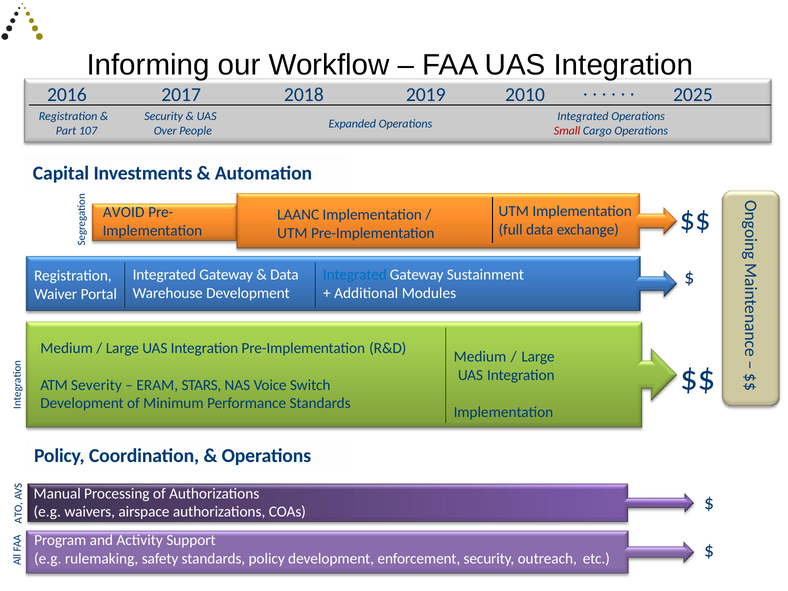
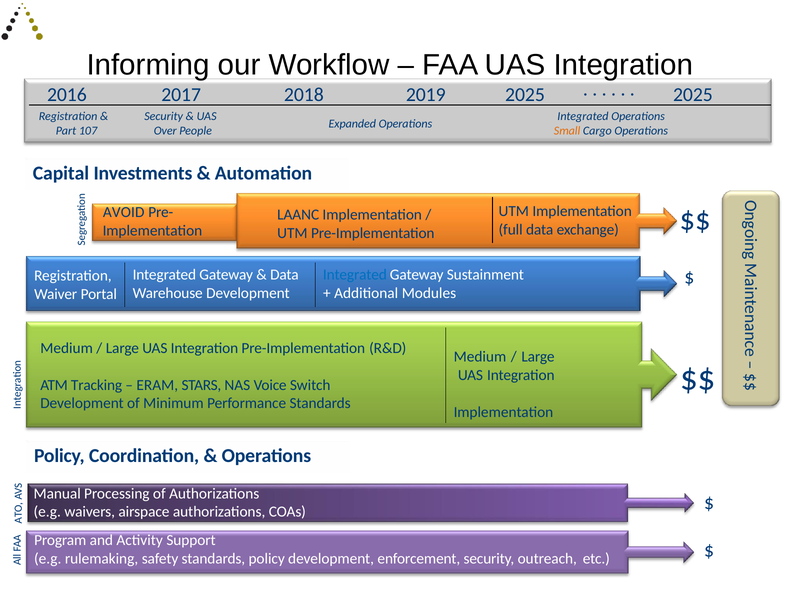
2019 2010: 2010 -> 2025
Small colour: red -> orange
Severity: Severity -> Tracking
